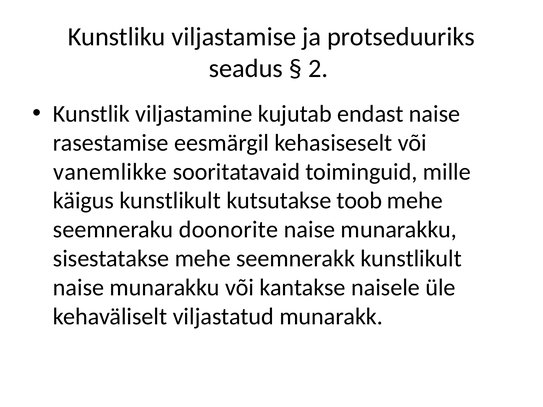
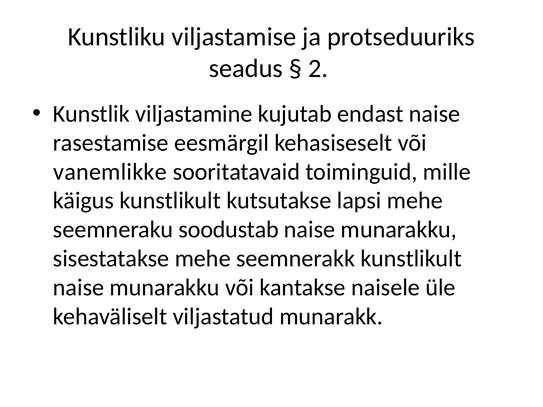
toob: toob -> lapsi
doonorite: doonorite -> soodustab
